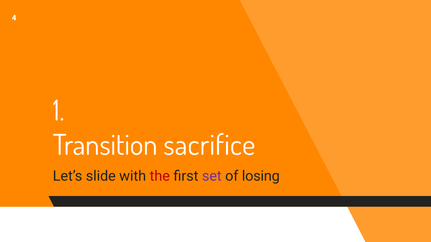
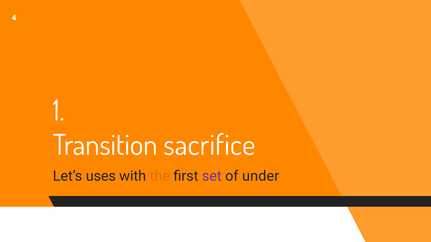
slide: slide -> uses
the colour: red -> orange
losing: losing -> under
